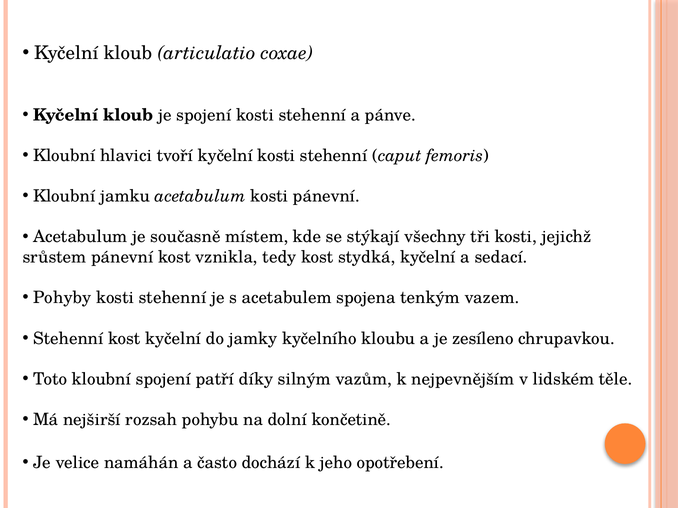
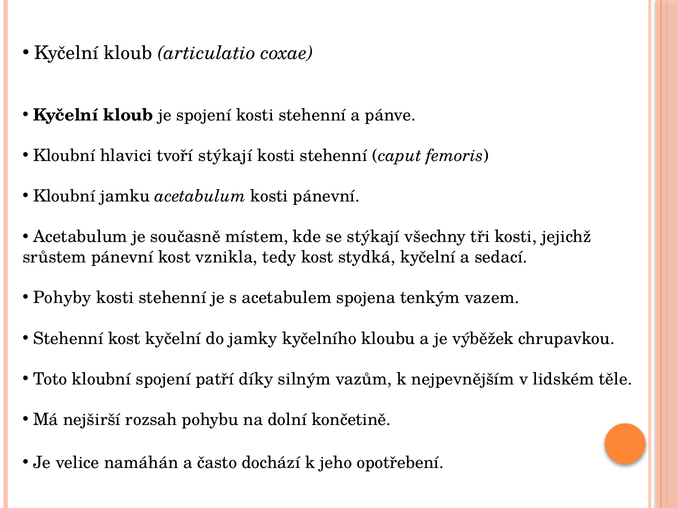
tvoří kyčelní: kyčelní -> stýkají
zesíleno: zesíleno -> výběžek
